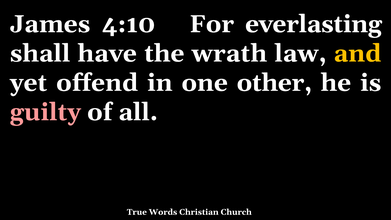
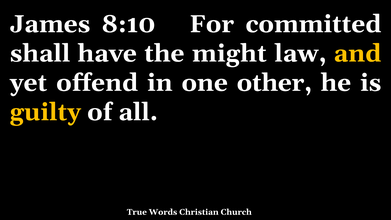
4:10: 4:10 -> 8:10
everlasting: everlasting -> committed
wrath: wrath -> might
guilty colour: pink -> yellow
